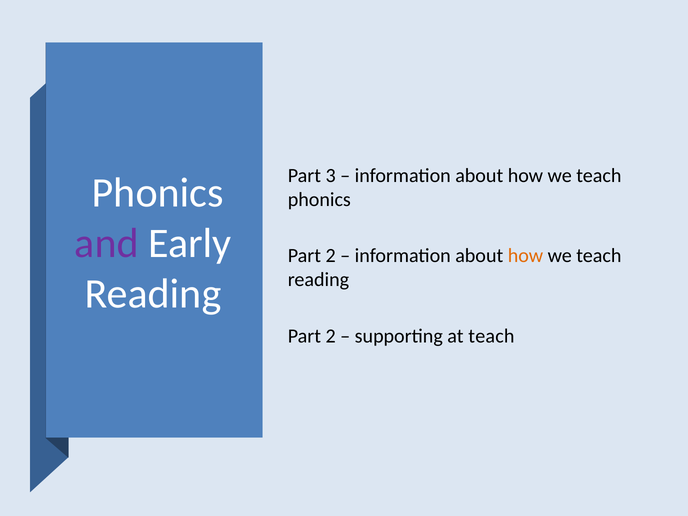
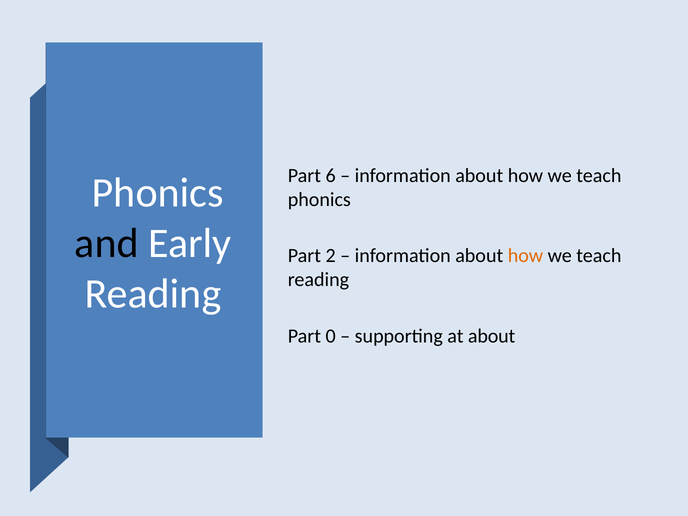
3: 3 -> 6
and colour: purple -> black
2 at (331, 336): 2 -> 0
at teach: teach -> about
